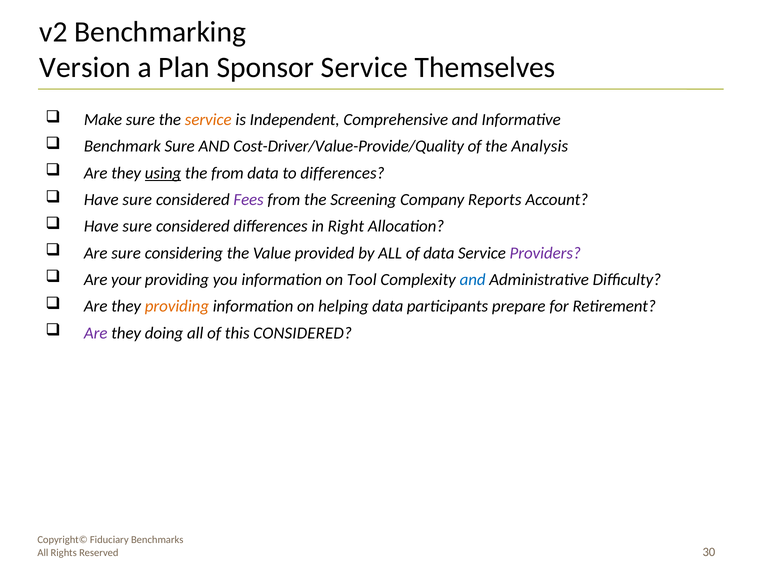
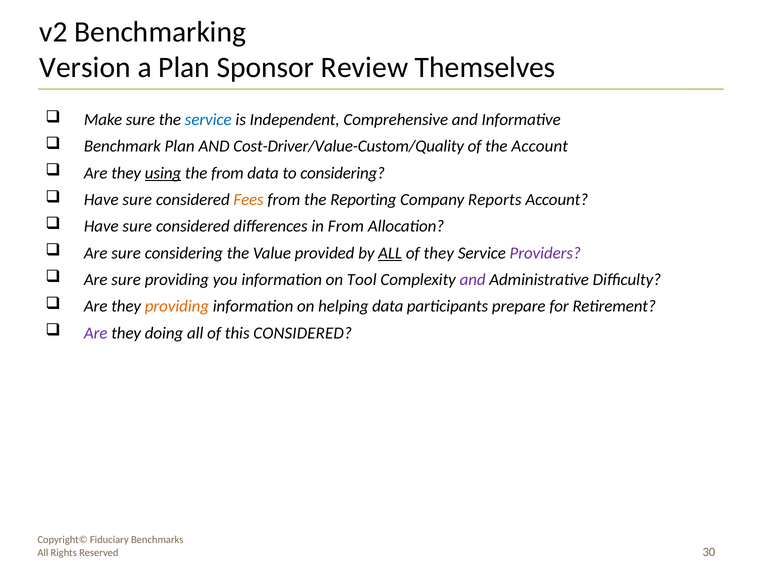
Sponsor Service: Service -> Review
service at (208, 120) colour: orange -> blue
Benchmark Sure: Sure -> Plan
Cost-Driver/Value-Provide/Quality: Cost-Driver/Value-Provide/Quality -> Cost-Driver/Value-Custom/Quality
the Analysis: Analysis -> Account
to differences: differences -> considering
Fees colour: purple -> orange
Screening: Screening -> Reporting
in Right: Right -> From
ALL at (390, 253) underline: none -> present
of data: data -> they
your at (126, 280): your -> sure
and at (473, 280) colour: blue -> purple
